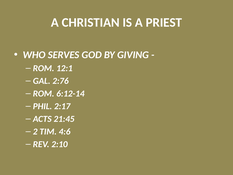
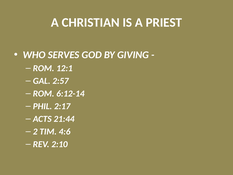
2:76: 2:76 -> 2:57
21:45: 21:45 -> 21:44
